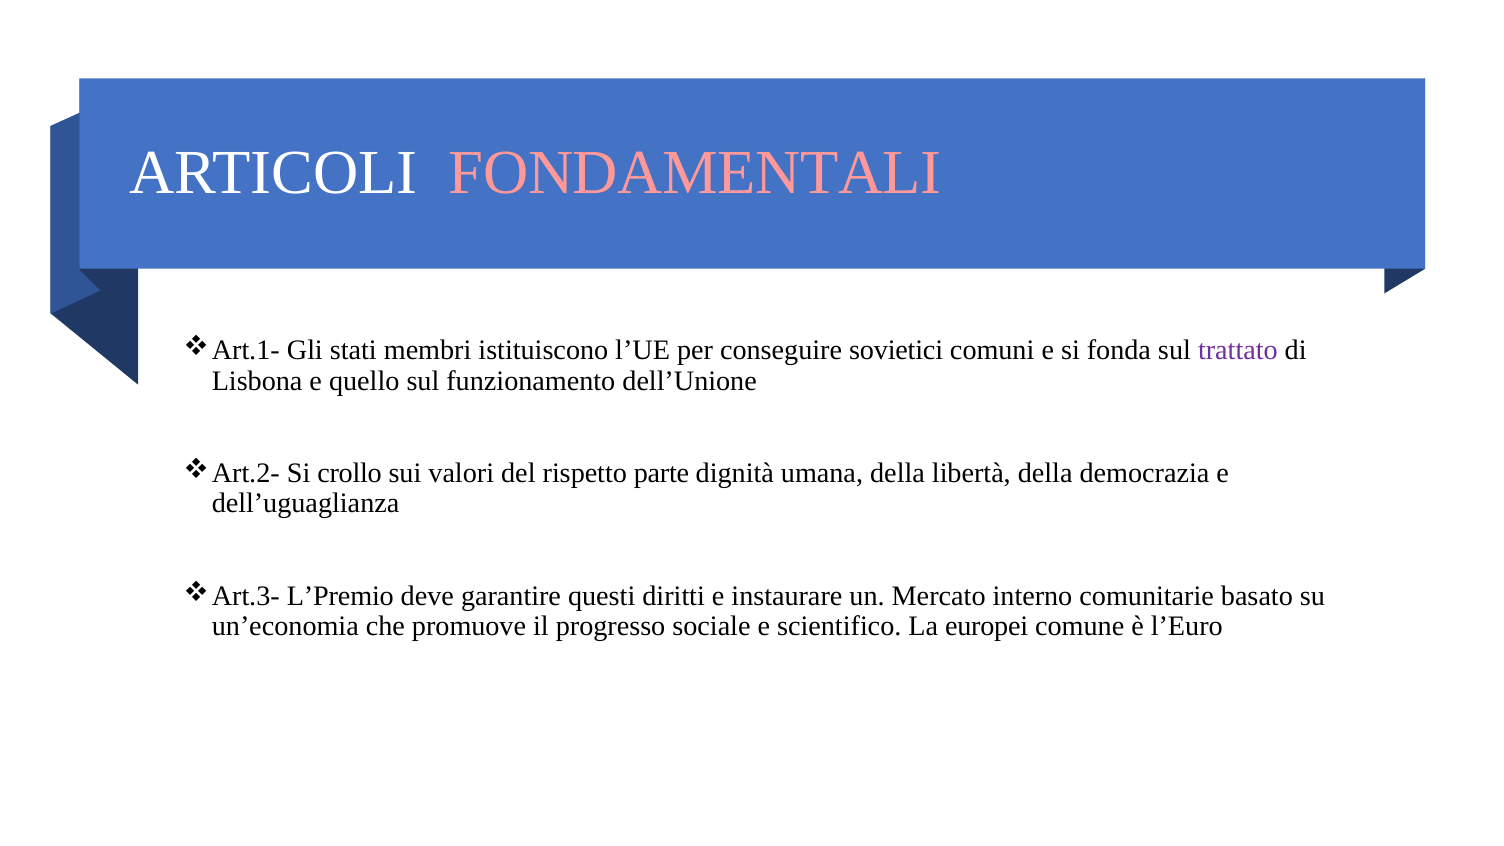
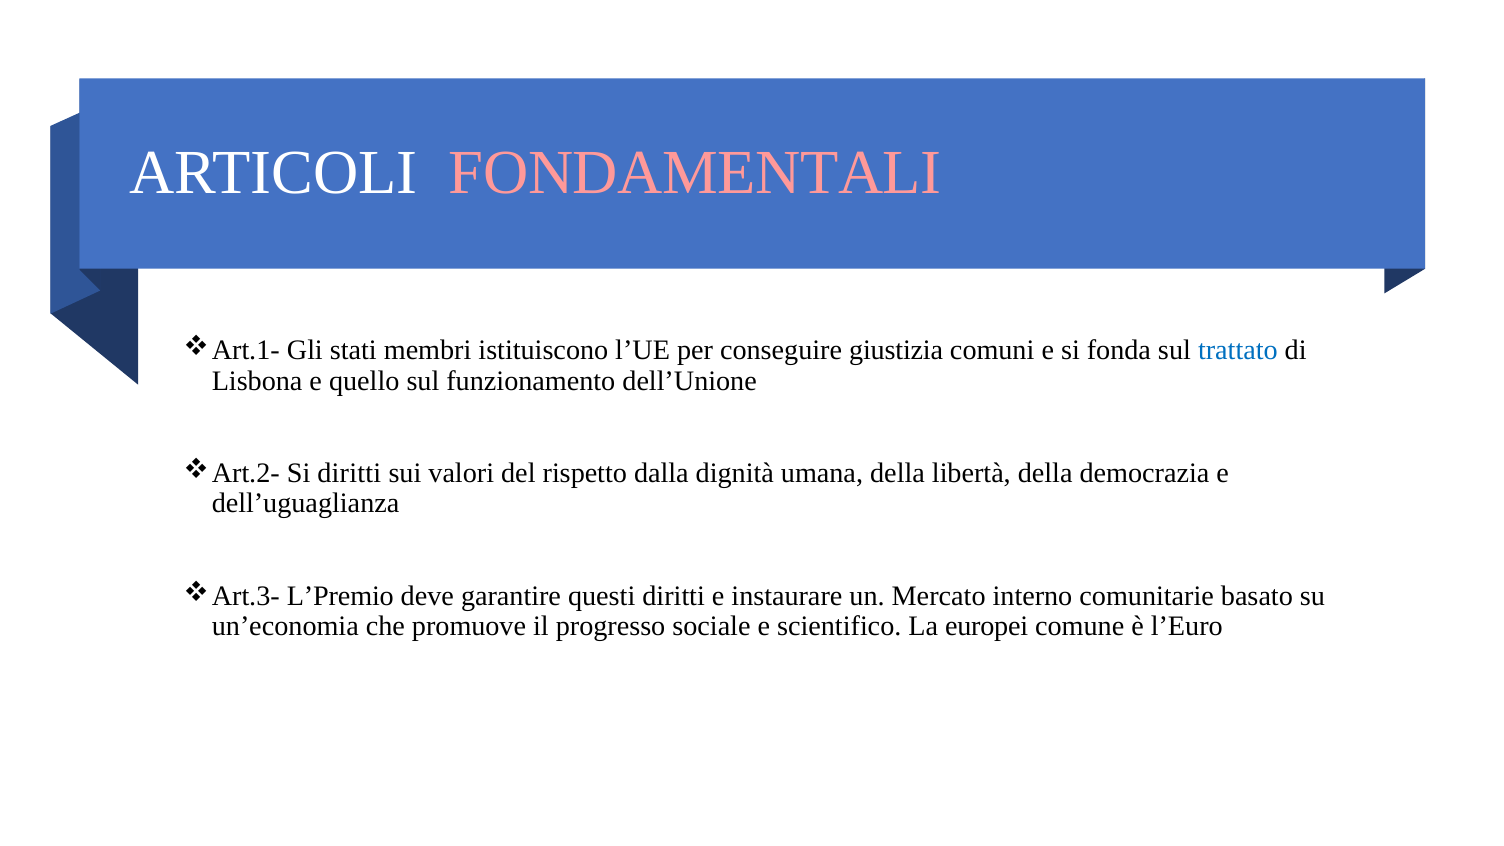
sovietici: sovietici -> giustizia
trattato colour: purple -> blue
Si crollo: crollo -> diritti
parte: parte -> dalla
